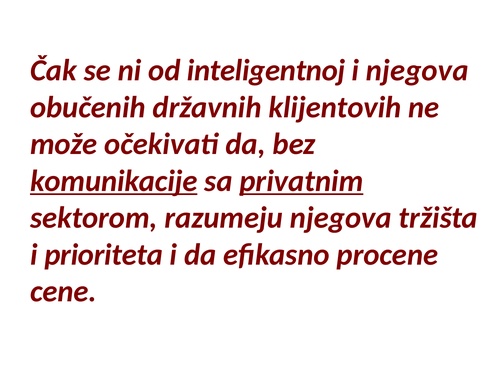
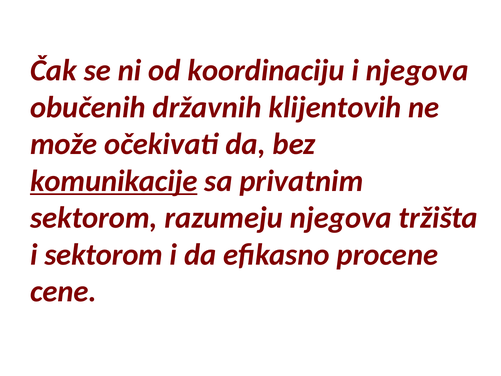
inteligentnoj: inteligentnoj -> koordinaciju
privatnim underline: present -> none
i prioriteta: prioriteta -> sektorom
